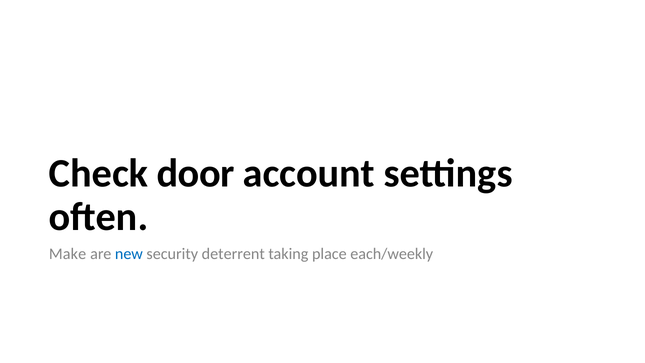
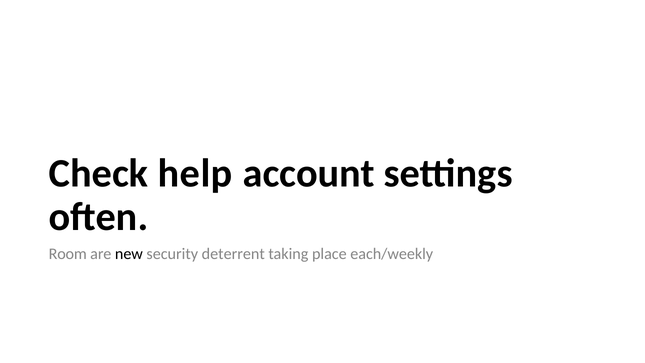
door: door -> help
Make: Make -> Room
new colour: blue -> black
